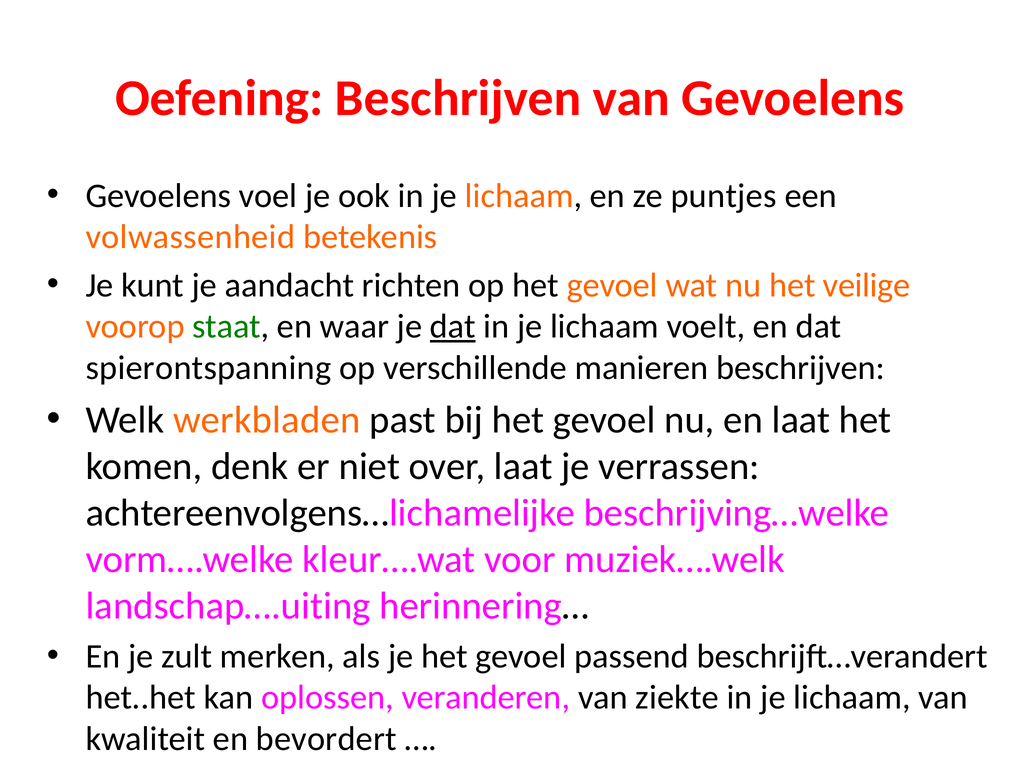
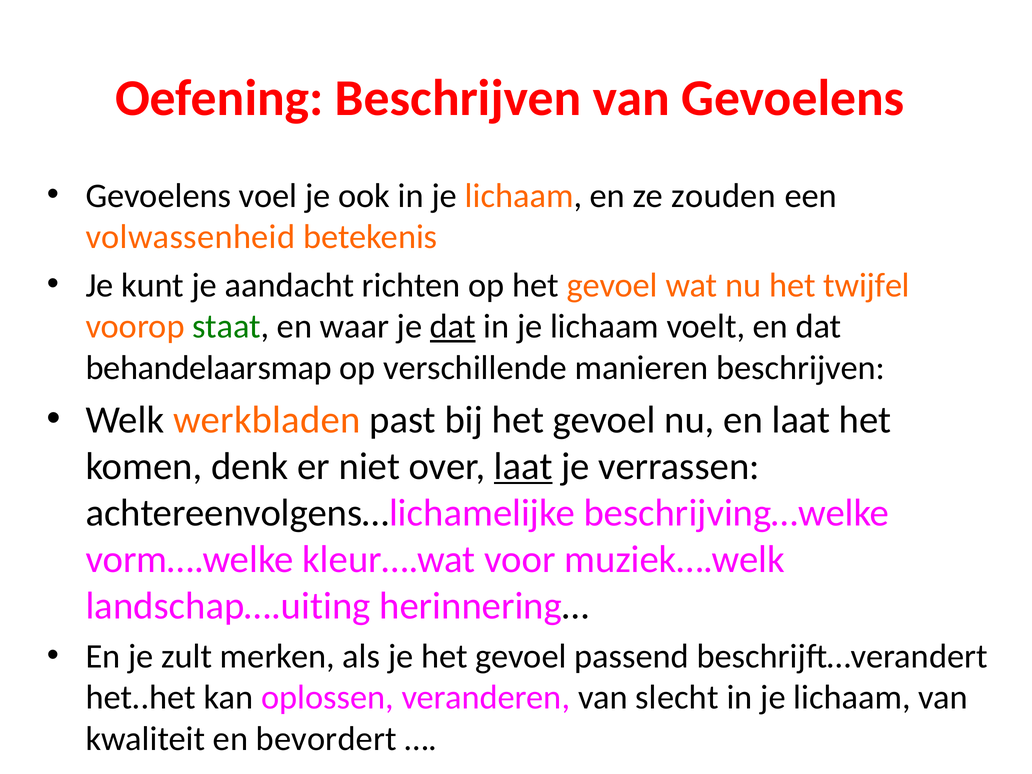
puntjes: puntjes -> zouden
veilige: veilige -> twijfel
spierontspanning: spierontspanning -> behandelaarsmap
laat at (523, 466) underline: none -> present
ziekte: ziekte -> slecht
